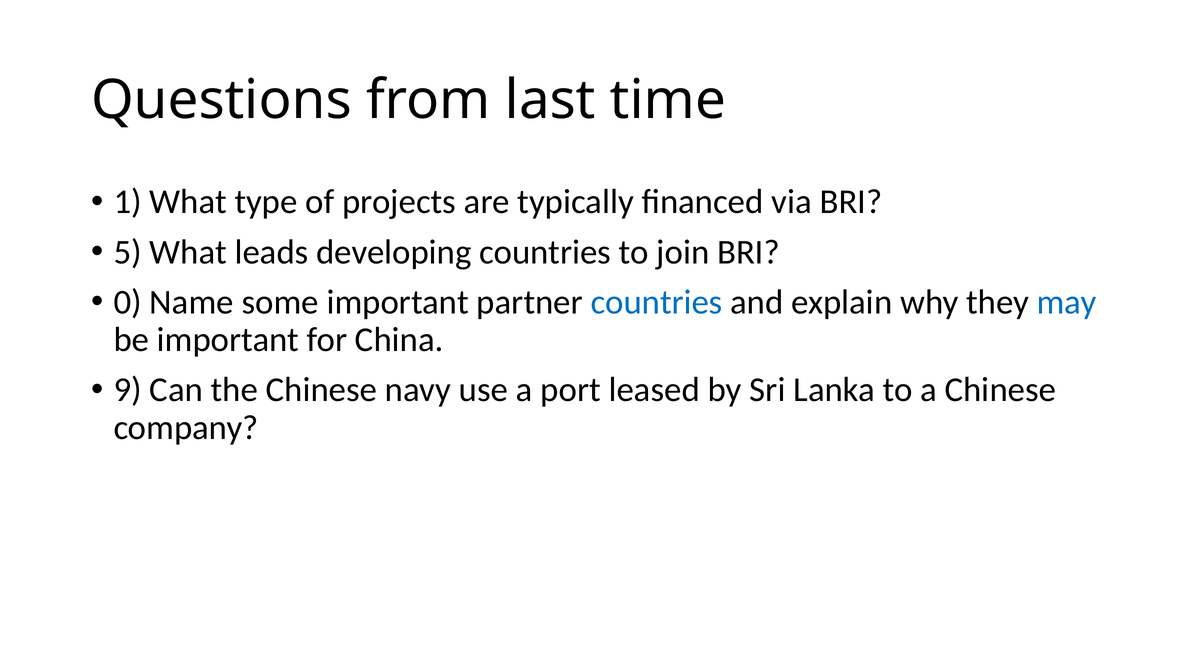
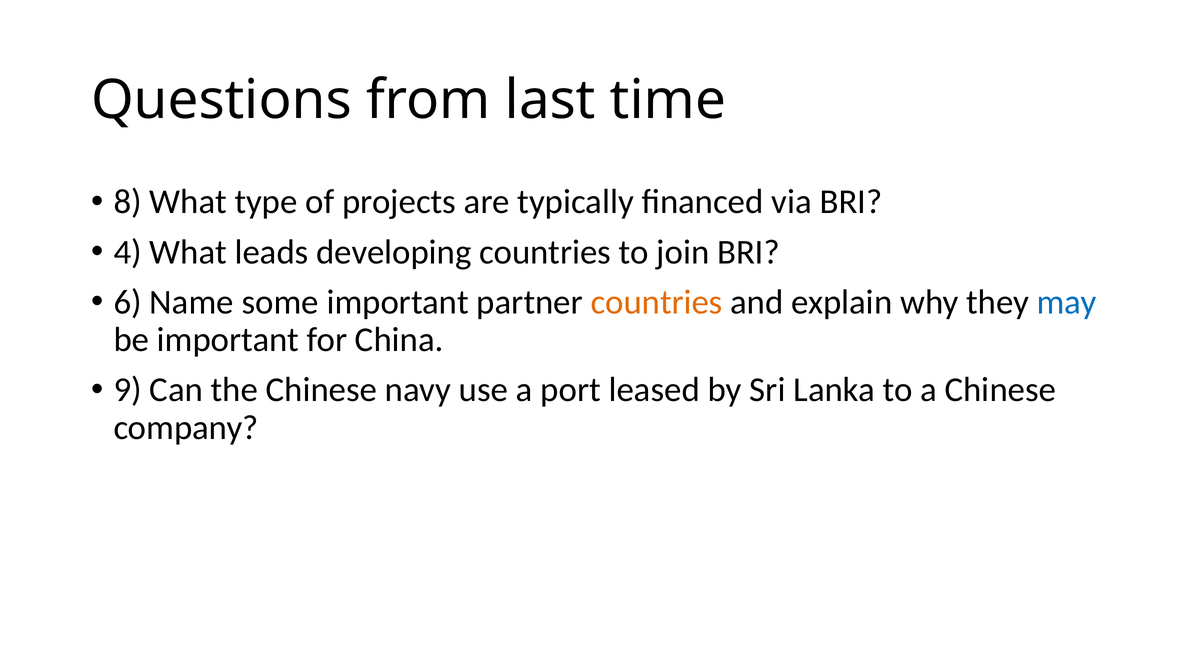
1: 1 -> 8
5: 5 -> 4
0: 0 -> 6
countries at (657, 302) colour: blue -> orange
